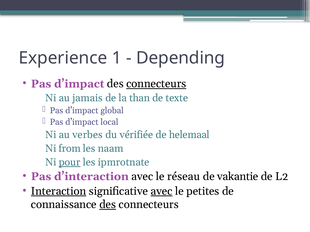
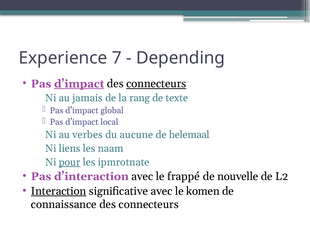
1: 1 -> 7
d’impact at (79, 84) underline: none -> present
than: than -> rang
vérifiée: vérifiée -> aucune
from: from -> liens
réseau: réseau -> frappé
vakantie: vakantie -> nouvelle
avec at (162, 192) underline: present -> none
petites: petites -> komen
des at (108, 205) underline: present -> none
